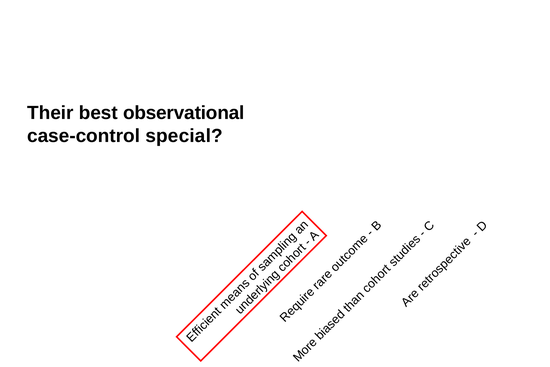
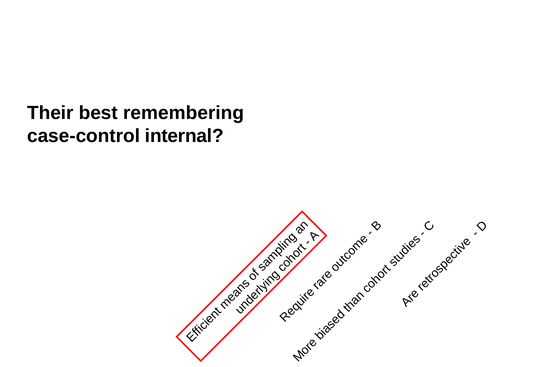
observational: observational -> remembering
special: special -> internal
